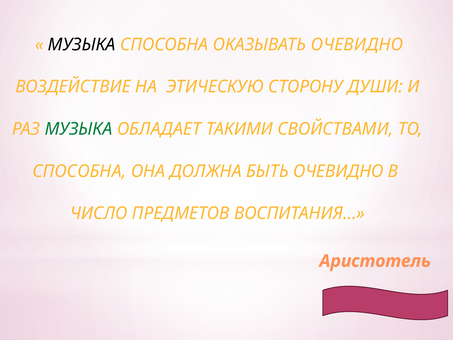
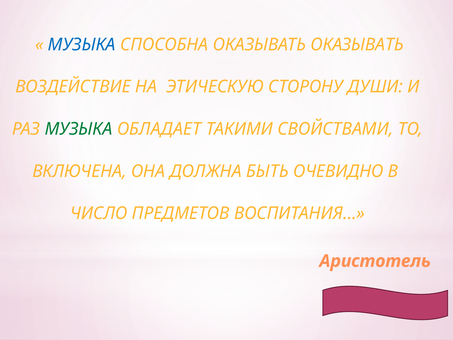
МУЗЫКА at (82, 44) colour: black -> blue
ОКАЗЫВАТЬ ОЧЕВИДНО: ОЧЕВИДНО -> ОКАЗЫВАТЬ
СПОСОБНА at (79, 171): СПОСОБНА -> ВКЛЮЧЕНА
